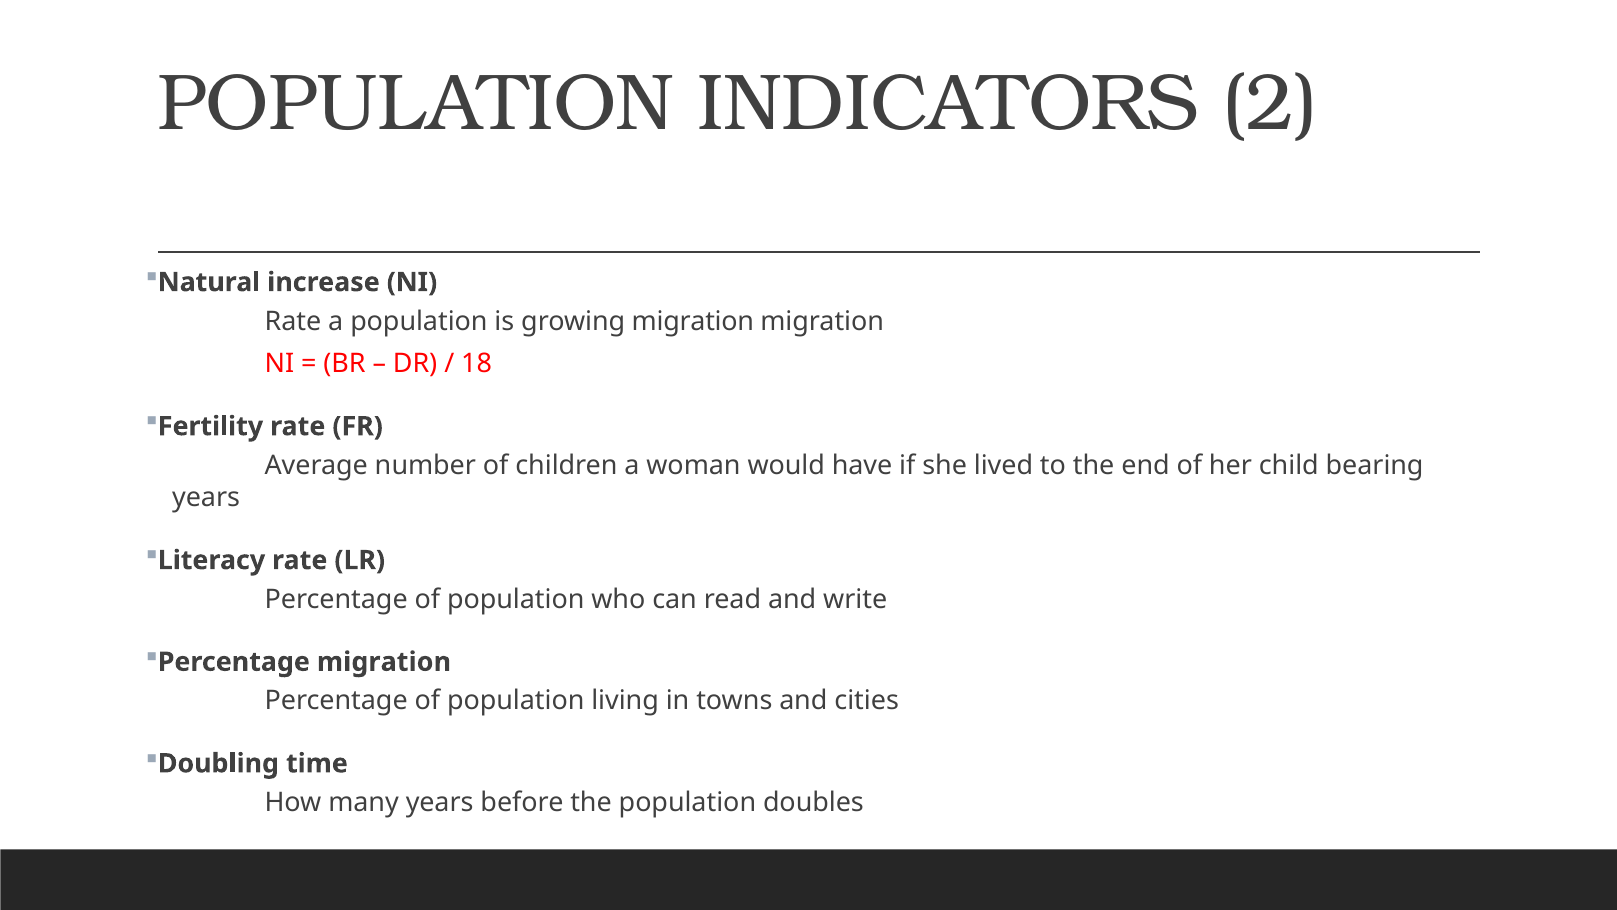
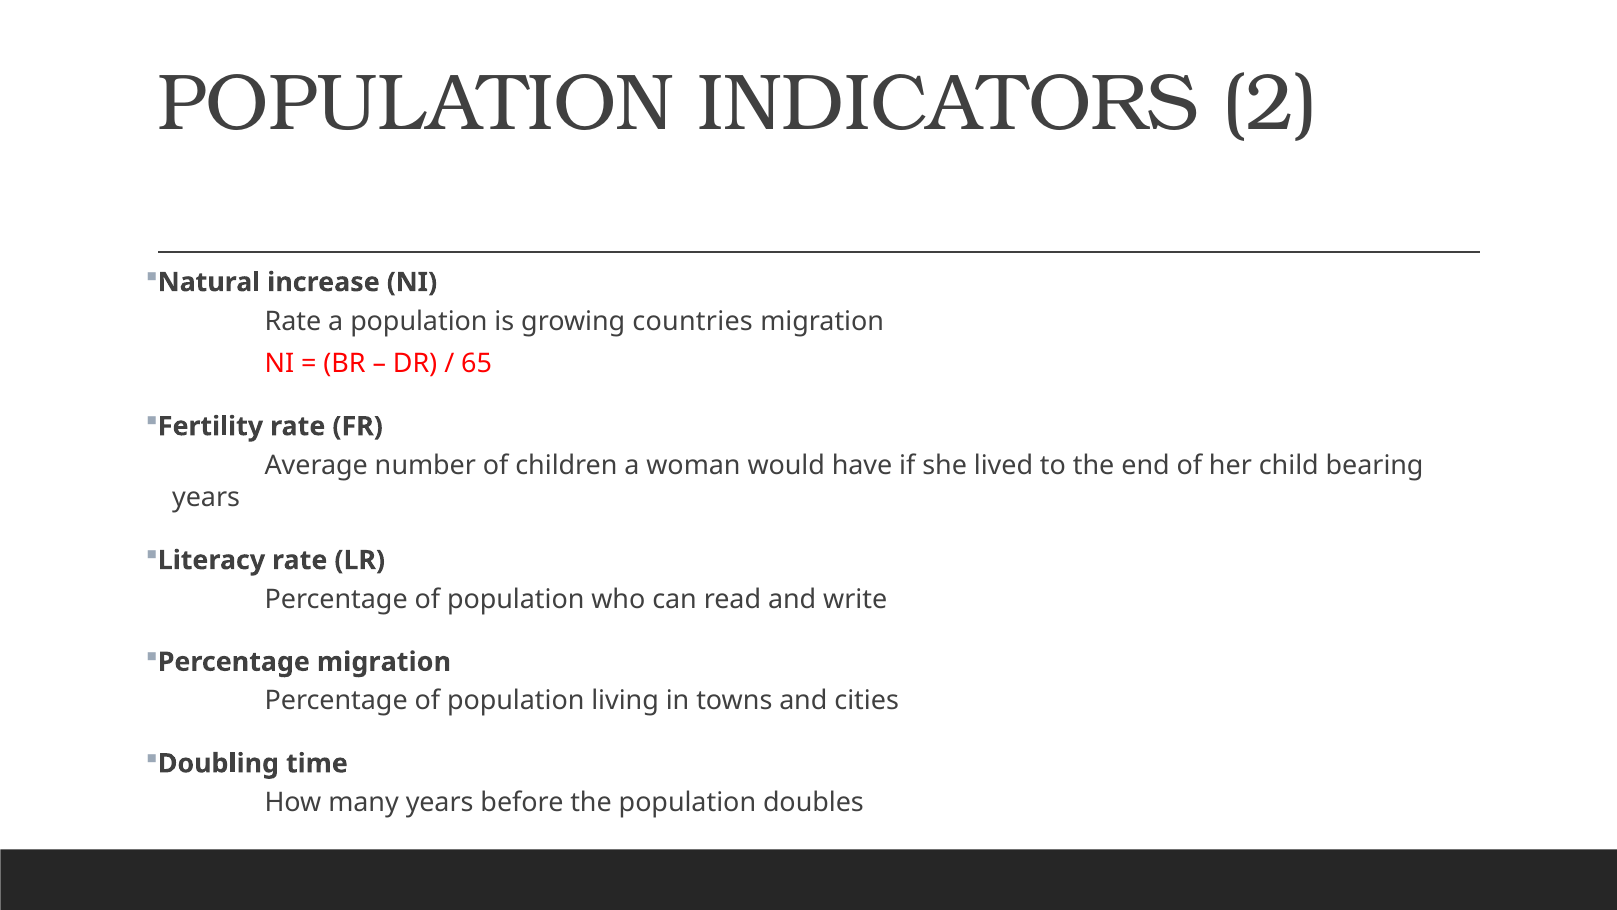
growing migration: migration -> countries
18: 18 -> 65
